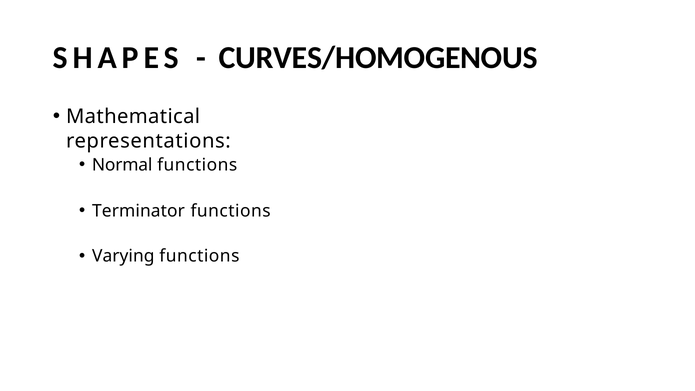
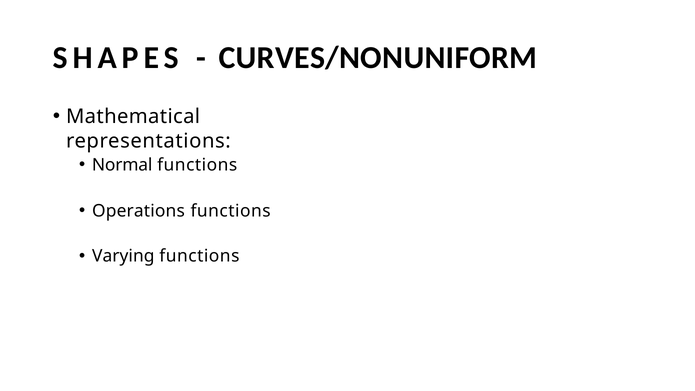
CURVES/HOMOGENOUS: CURVES/HOMOGENOUS -> CURVES/NONUNIFORM
Terminator: Terminator -> Operations
